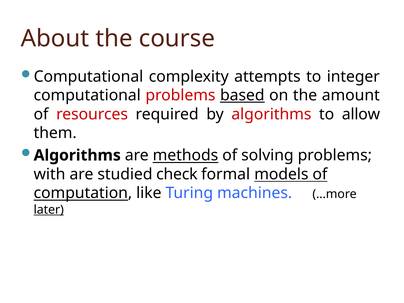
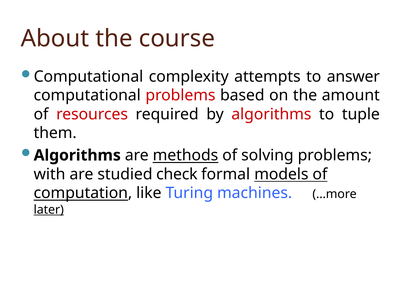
integer: integer -> answer
based underline: present -> none
allow: allow -> tuple
